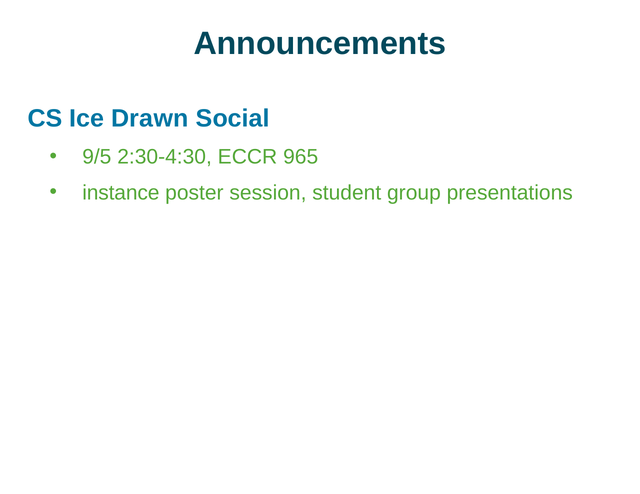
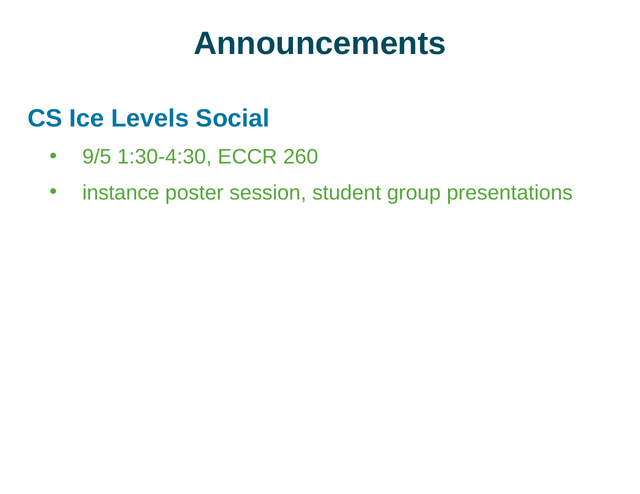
Drawn: Drawn -> Levels
2:30-4:30: 2:30-4:30 -> 1:30-4:30
965: 965 -> 260
